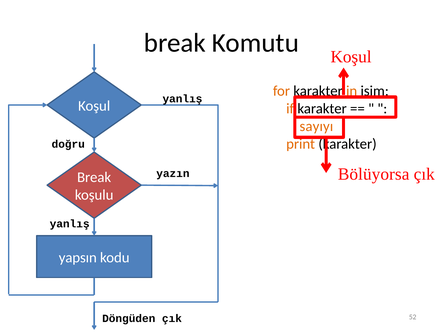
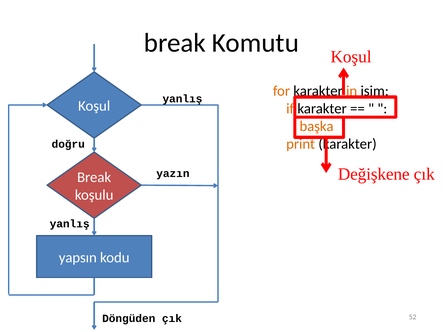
sayıyı: sayıyı -> başka
Bölüyorsa: Bölüyorsa -> Değişkene
